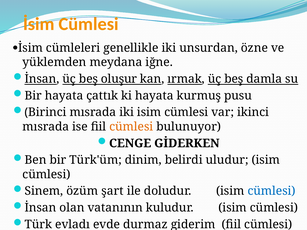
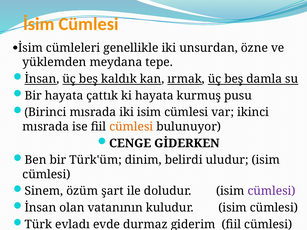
iğne: iğne -> tepe
oluşur: oluşur -> kaldık
cümlesi at (272, 191) colour: blue -> purple
